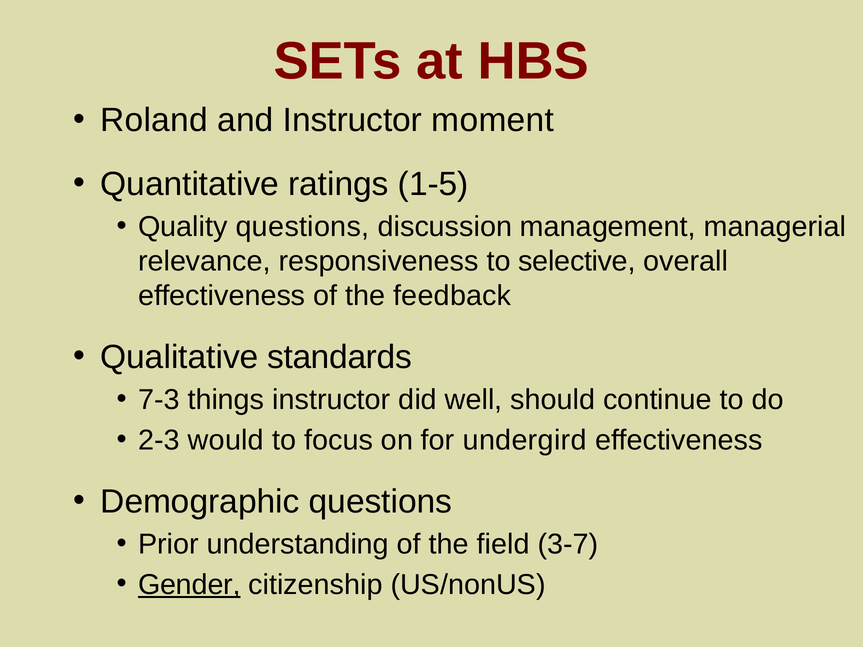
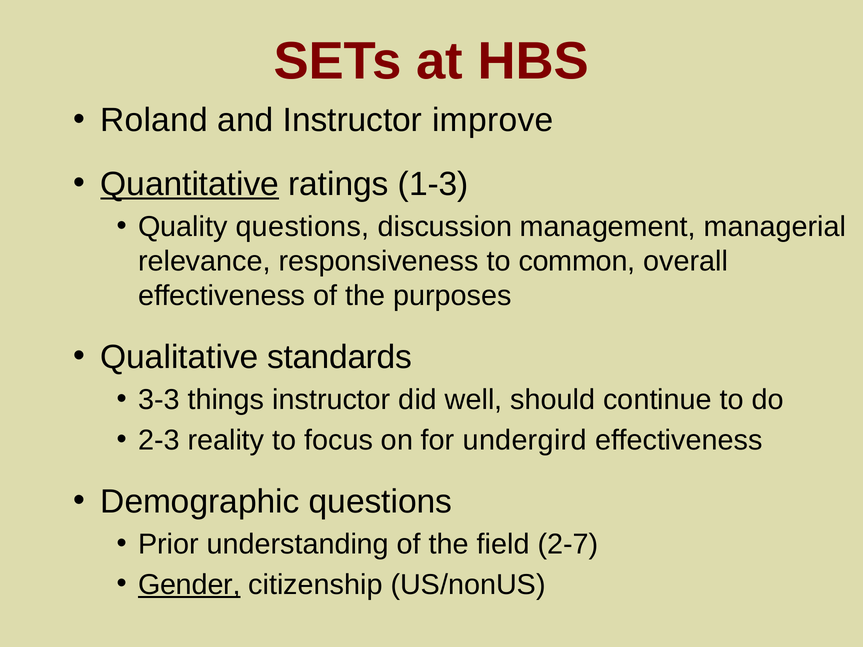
moment: moment -> improve
Quantitative underline: none -> present
1-5: 1-5 -> 1-3
selective: selective -> common
feedback: feedback -> purposes
7-3: 7-3 -> 3-3
would: would -> reality
3-7: 3-7 -> 2-7
